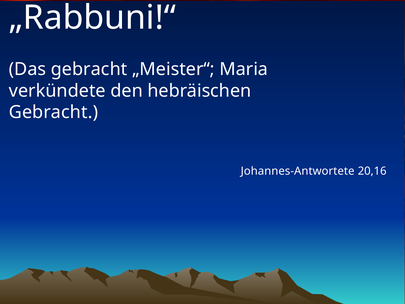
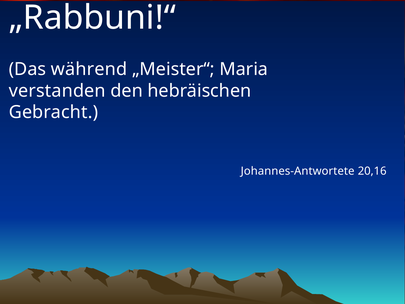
Das gebracht: gebracht -> während
verkündete: verkündete -> verstanden
